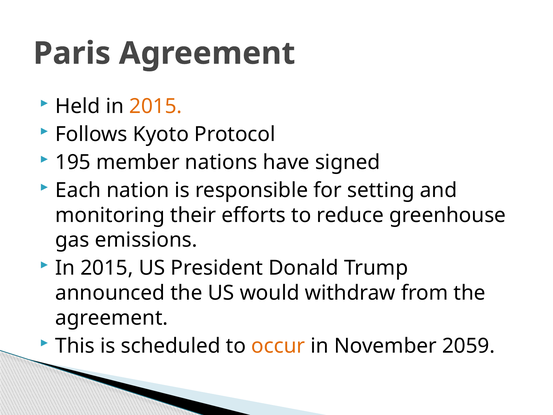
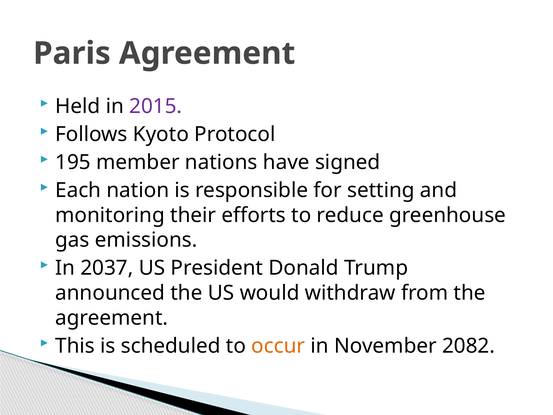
2015 at (156, 106) colour: orange -> purple
2015 at (107, 268): 2015 -> 2037
2059: 2059 -> 2082
